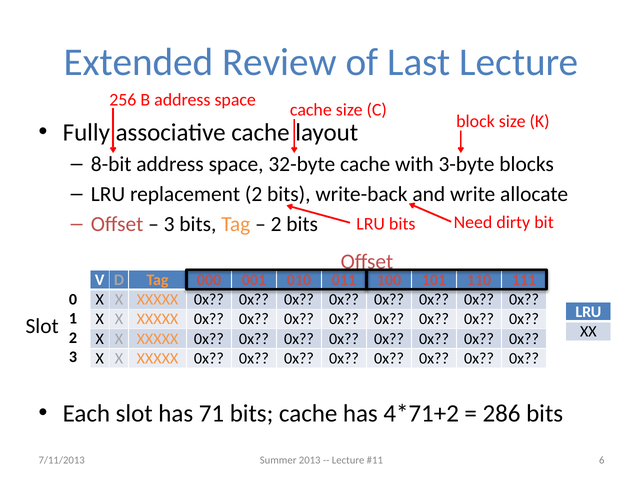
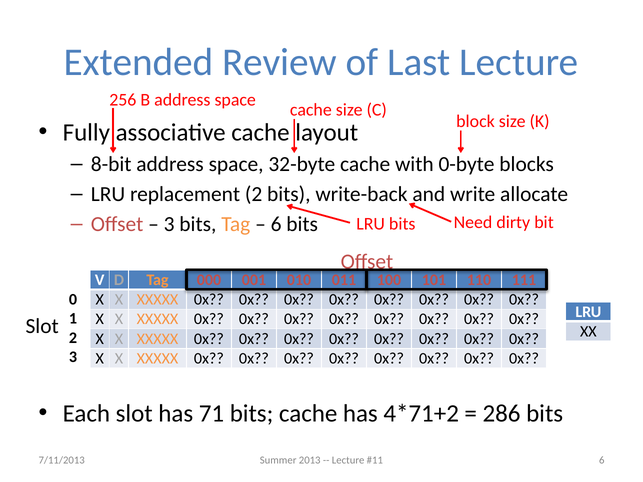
3-byte: 3-byte -> 0-byte
2 at (276, 224): 2 -> 6
